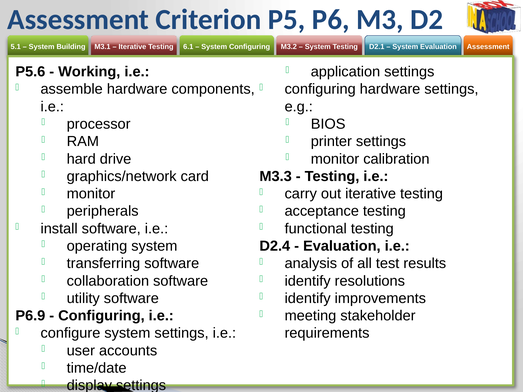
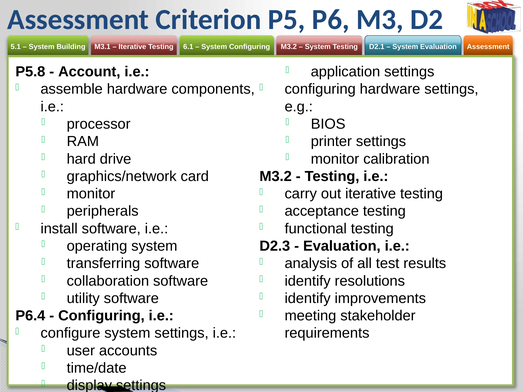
P5.6: P5.6 -> P5.8
Working: Working -> Account
M3.3 at (276, 176): M3.3 -> M3.2
D2.4: D2.4 -> D2.3
P6.9: P6.9 -> P6.4
